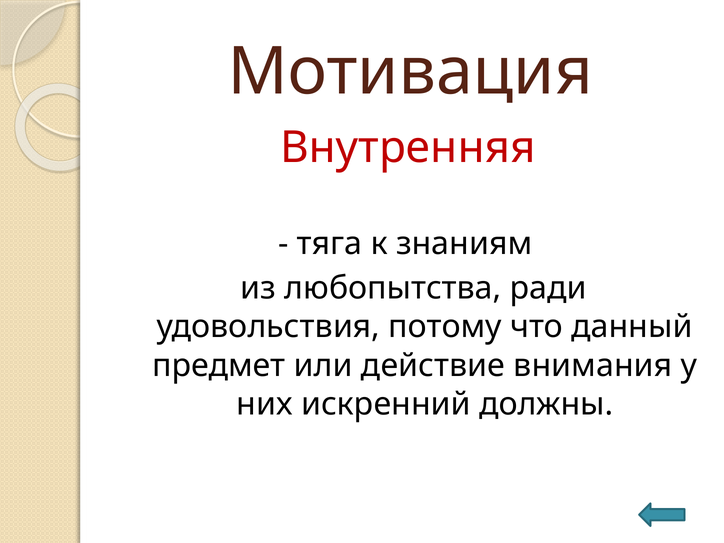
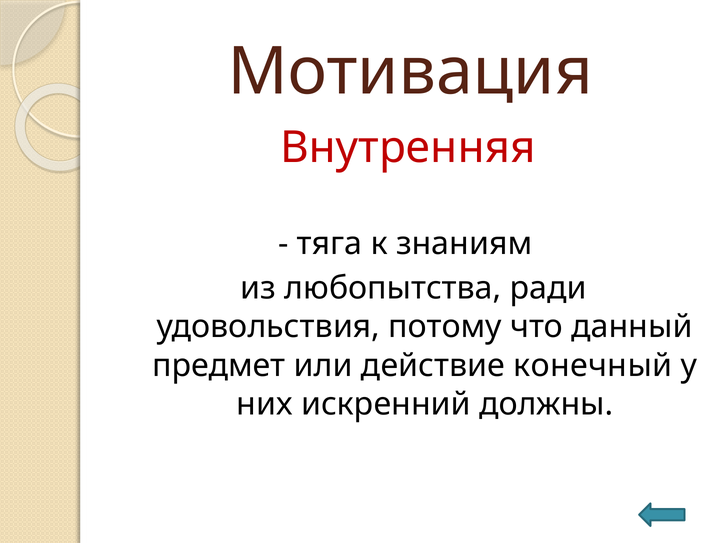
внимания: внимания -> конечный
